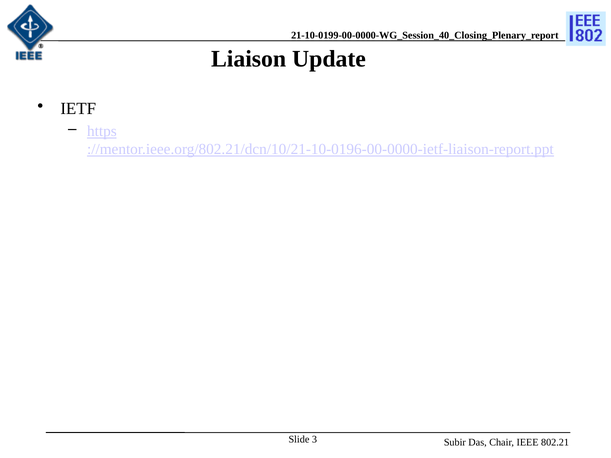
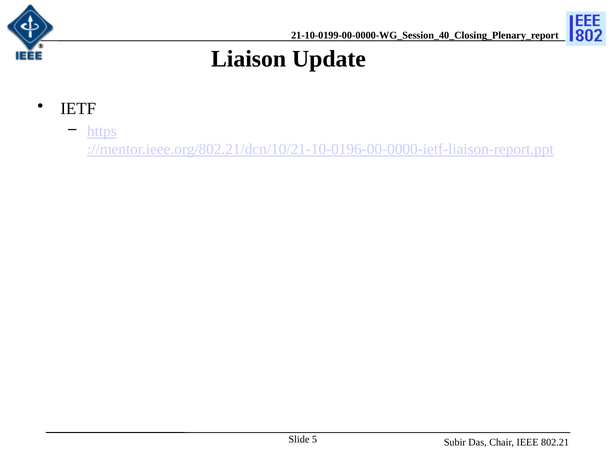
3: 3 -> 5
